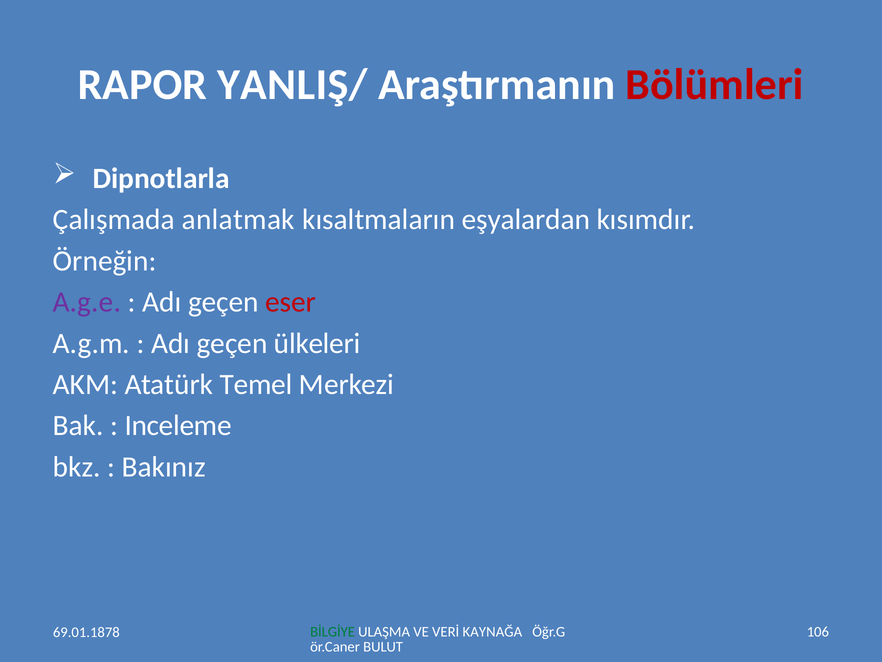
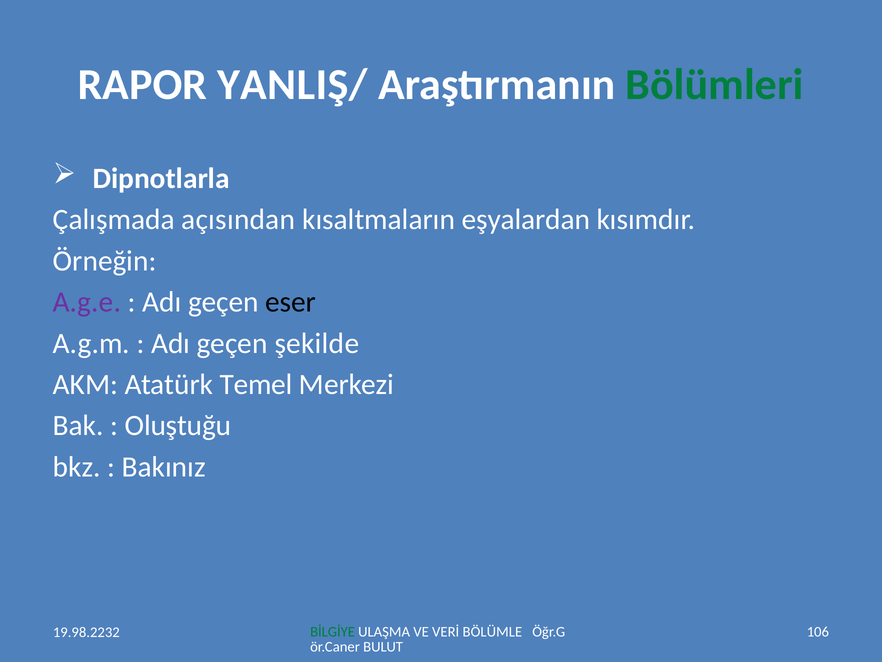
Bölümleri colour: red -> green
anlatmak: anlatmak -> açısından
eser colour: red -> black
ülkeleri: ülkeleri -> şekilde
Inceleme: Inceleme -> Oluştuğu
KAYNAĞA: KAYNAĞA -> BÖLÜMLE
69.01.1878: 69.01.1878 -> 19.98.2232
